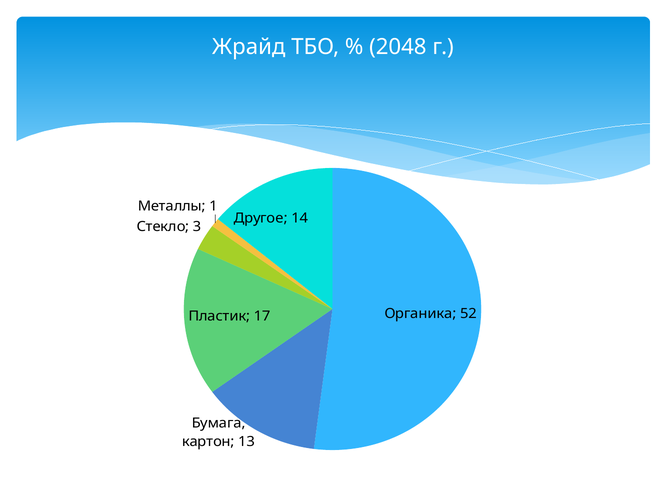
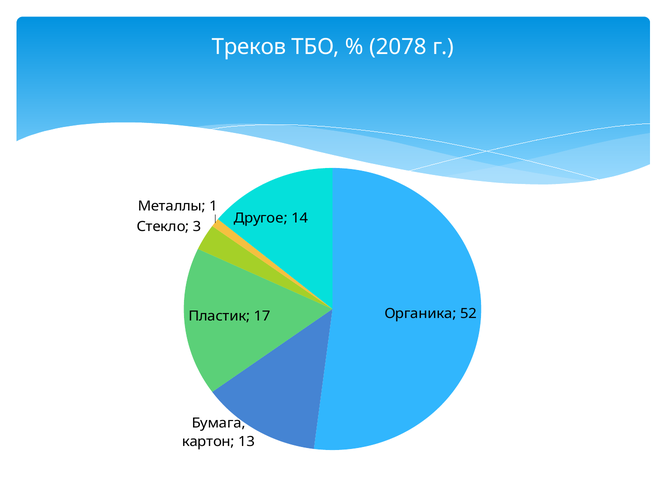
Жрайд: Жрайд -> Треков
2048: 2048 -> 2078
